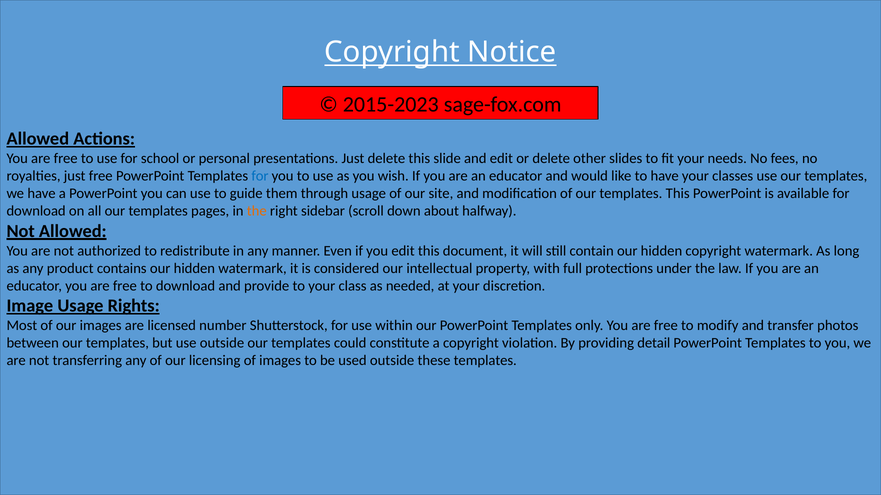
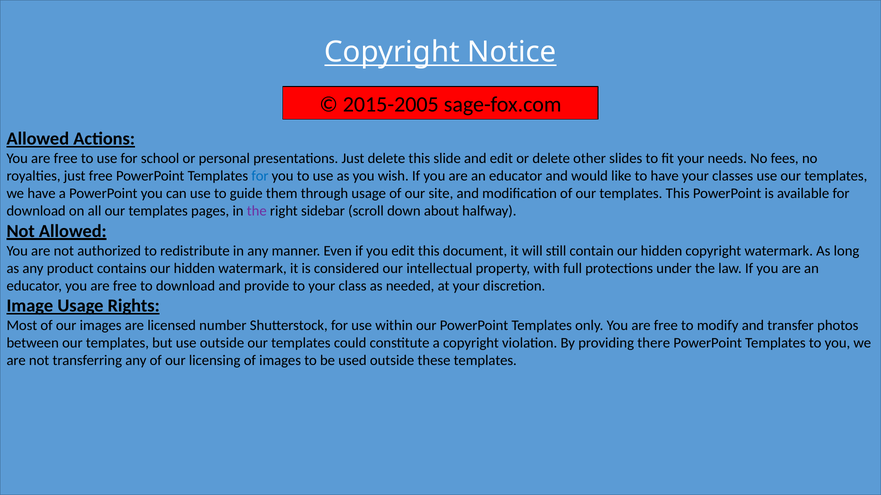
2015-2023: 2015-2023 -> 2015-2005
the at (257, 211) colour: orange -> purple
detail: detail -> there
